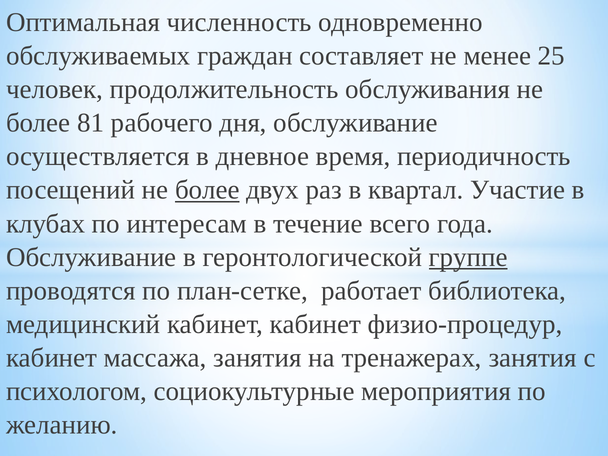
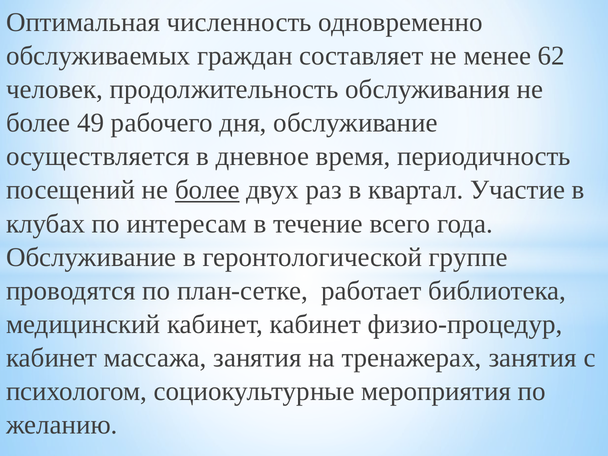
25: 25 -> 62
81: 81 -> 49
группе underline: present -> none
